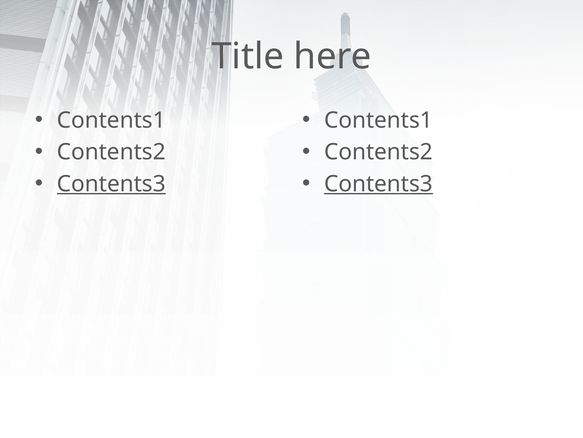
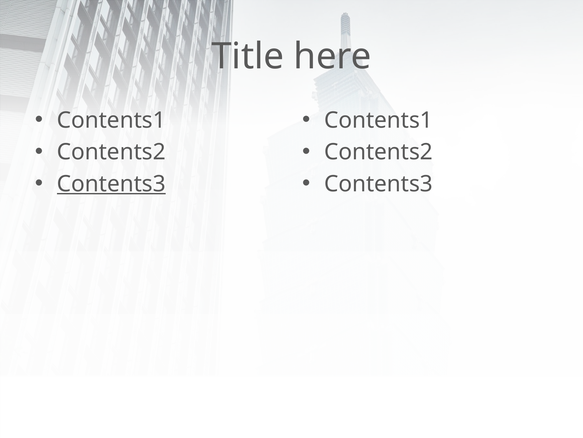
Contents3 at (379, 184) underline: present -> none
